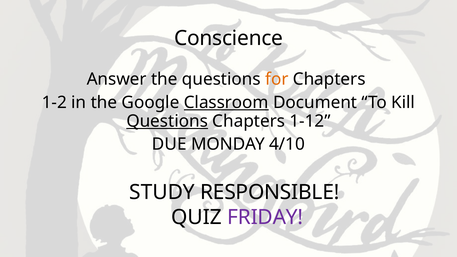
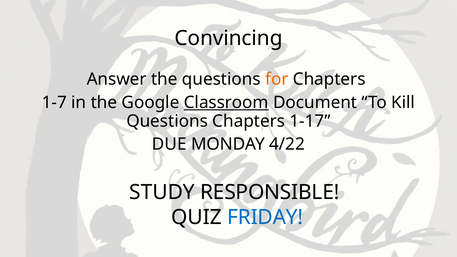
Conscience: Conscience -> Convincing
1-2: 1-2 -> 1-7
Questions at (167, 121) underline: present -> none
1-12: 1-12 -> 1-17
4/10: 4/10 -> 4/22
FRIDAY colour: purple -> blue
